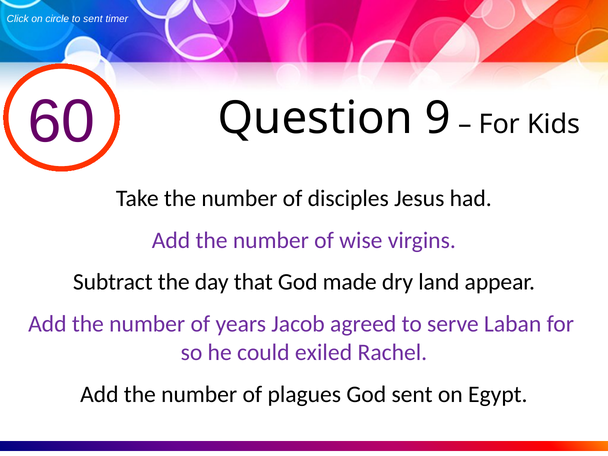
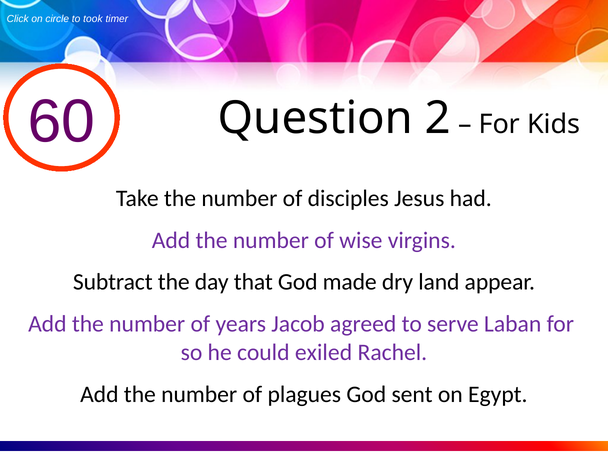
to sent: sent -> took
9: 9 -> 2
